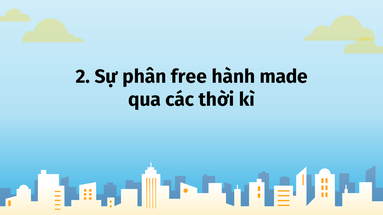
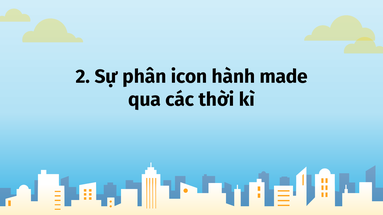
free: free -> icon
